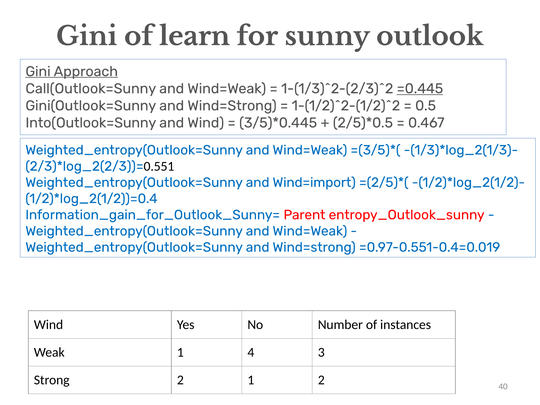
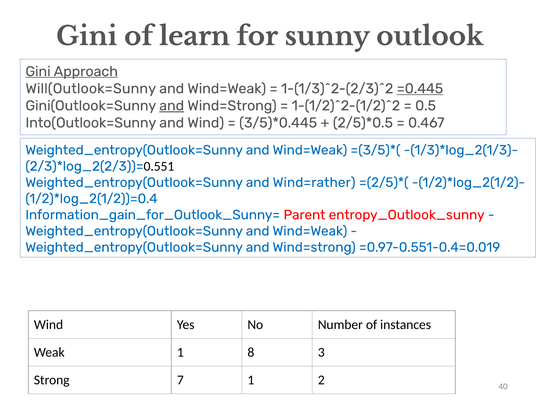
Call(Outlook=Sunny: Call(Outlook=Sunny -> Will(Outlook=Sunny
and at (172, 106) underline: none -> present
Wind=import: Wind=import -> Wind=rather
4: 4 -> 8
Strong 2: 2 -> 7
